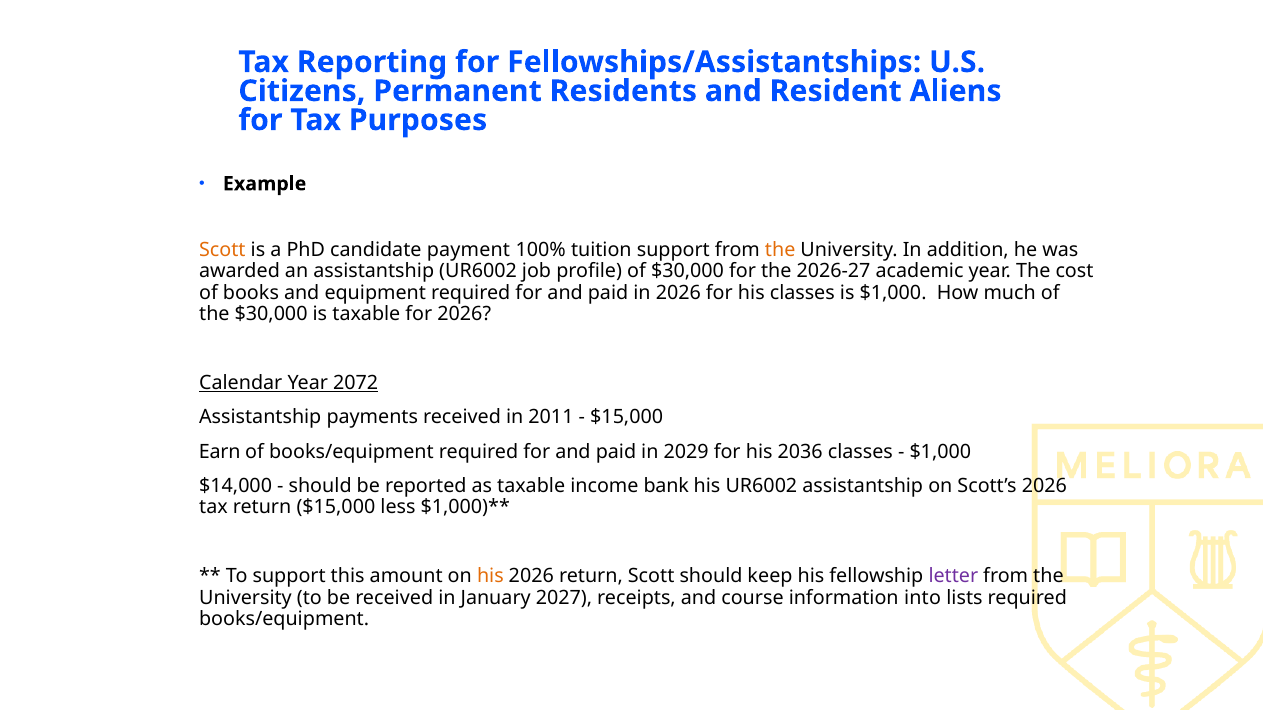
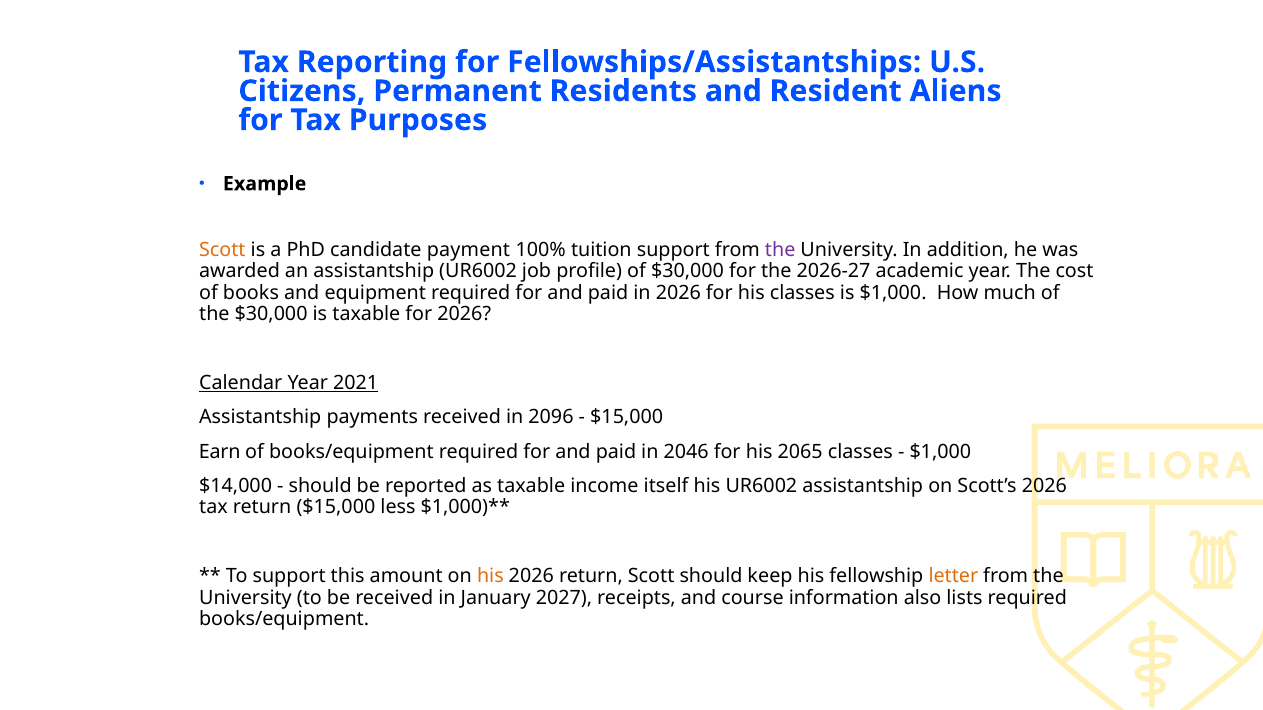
the at (780, 250) colour: orange -> purple
2072: 2072 -> 2021
2011: 2011 -> 2096
2029: 2029 -> 2046
2036: 2036 -> 2065
bank: bank -> itself
letter colour: purple -> orange
into: into -> also
